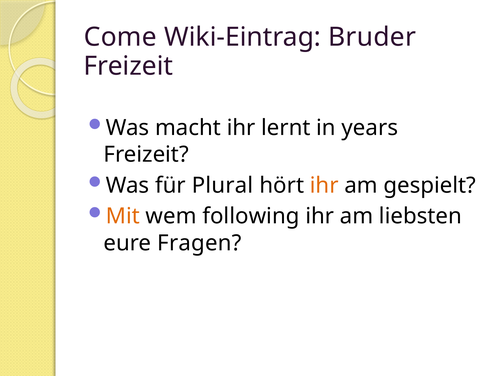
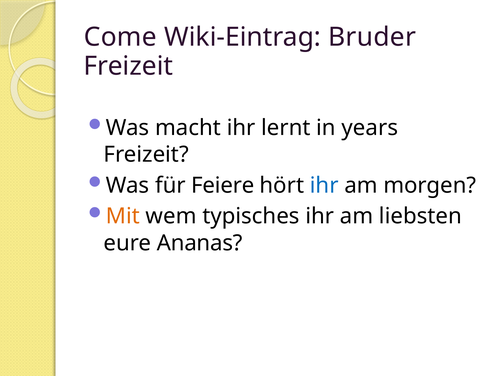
Plural: Plural -> Feiere
ihr at (324, 185) colour: orange -> blue
gespielt: gespielt -> morgen
following: following -> typisches
Fragen: Fragen -> Ananas
